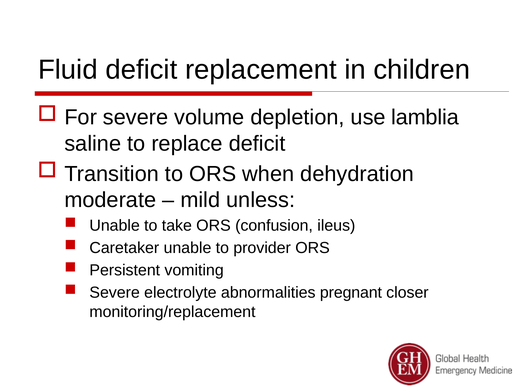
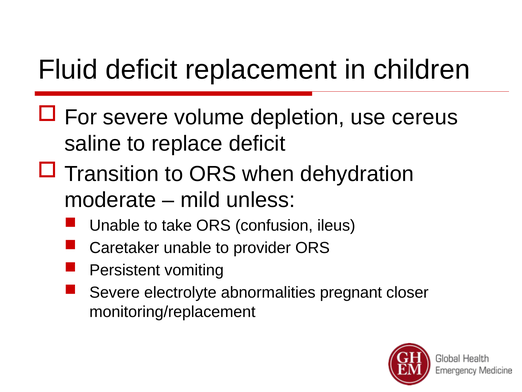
lamblia: lamblia -> cereus
